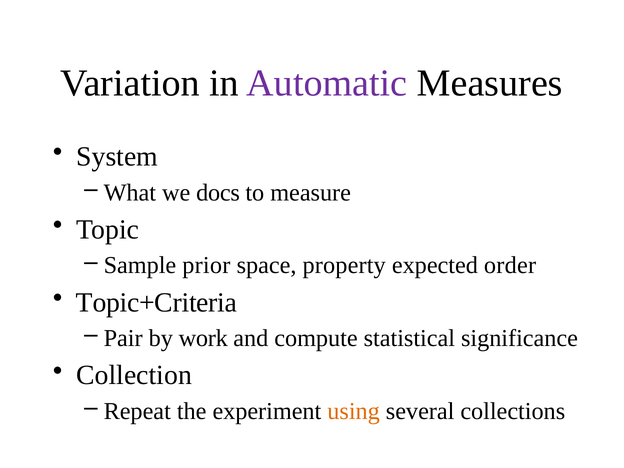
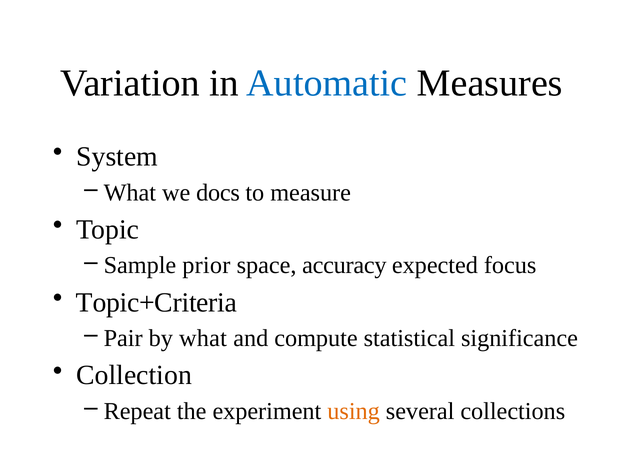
Automatic colour: purple -> blue
property: property -> accuracy
order: order -> focus
by work: work -> what
